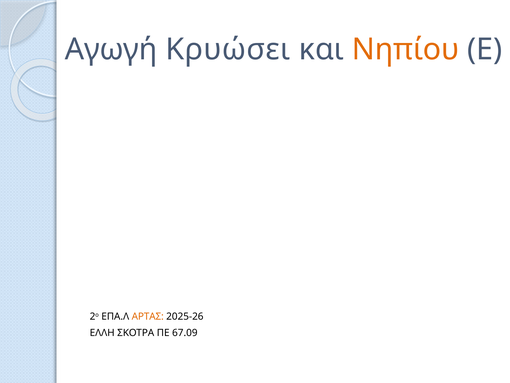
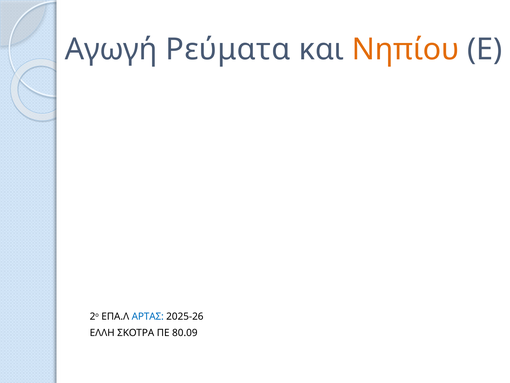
Κρυώσει: Κρυώσει -> Ρεύματα
ΑΡΤΑΣ colour: orange -> blue
67.09: 67.09 -> 80.09
